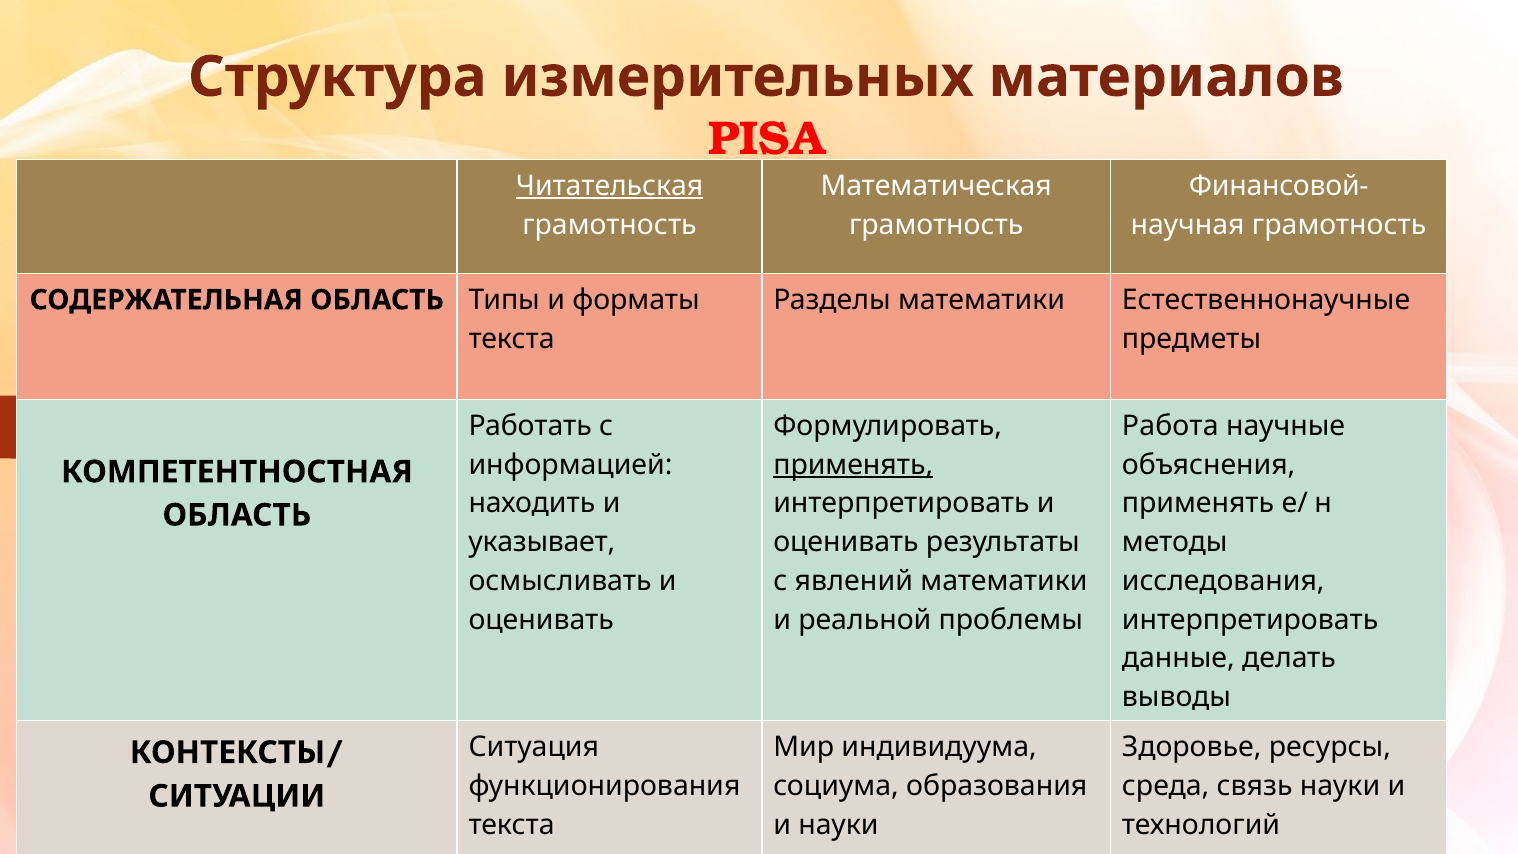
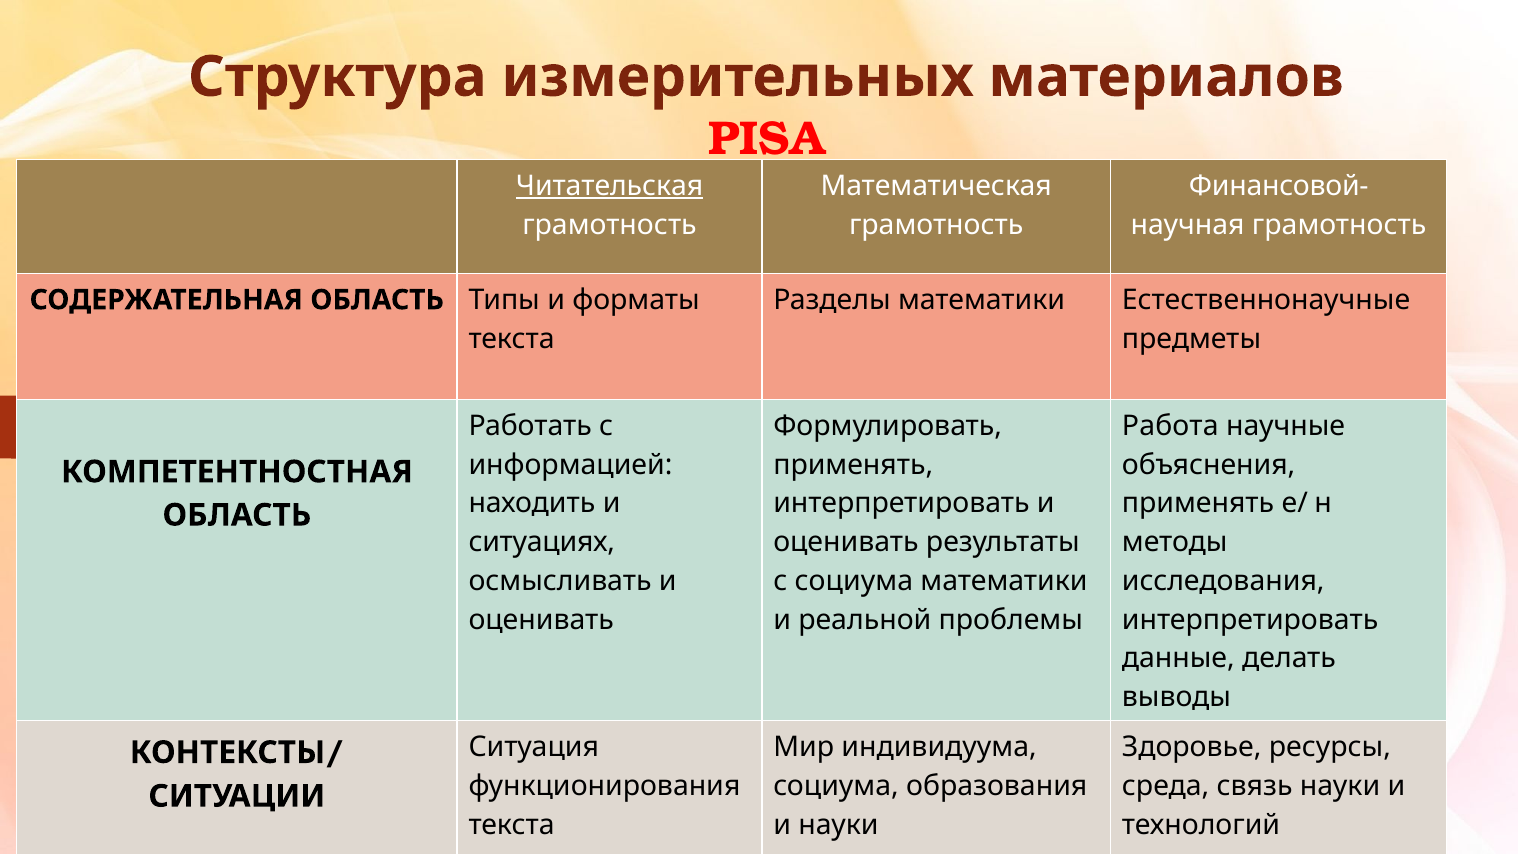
применять at (853, 465) underline: present -> none
указывает: указывает -> ситуациях
с явлений: явлений -> социума
